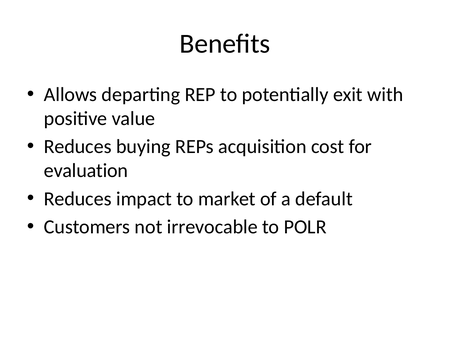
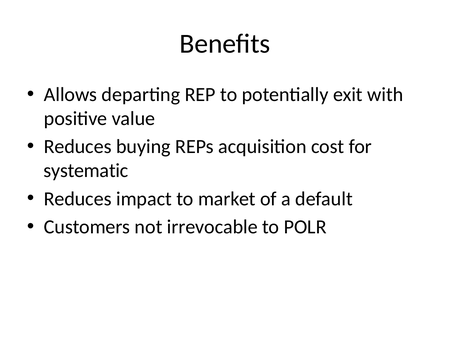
evaluation: evaluation -> systematic
